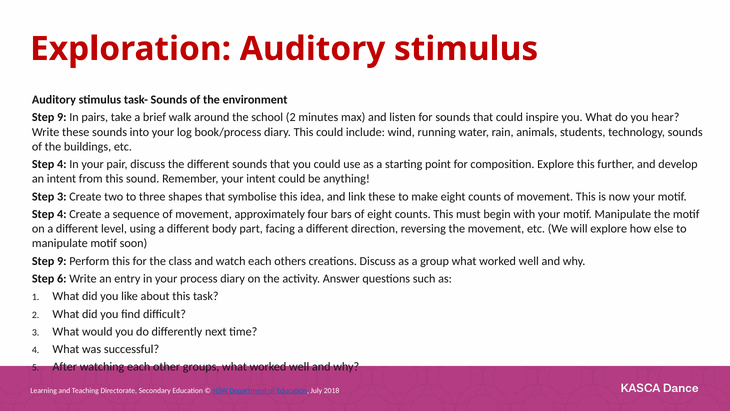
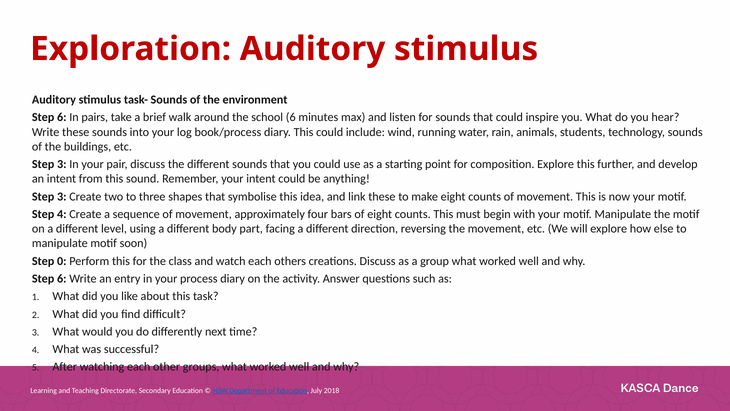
9 at (62, 117): 9 -> 6
school 2: 2 -> 6
4 at (62, 164): 4 -> 3
9 at (62, 261): 9 -> 0
